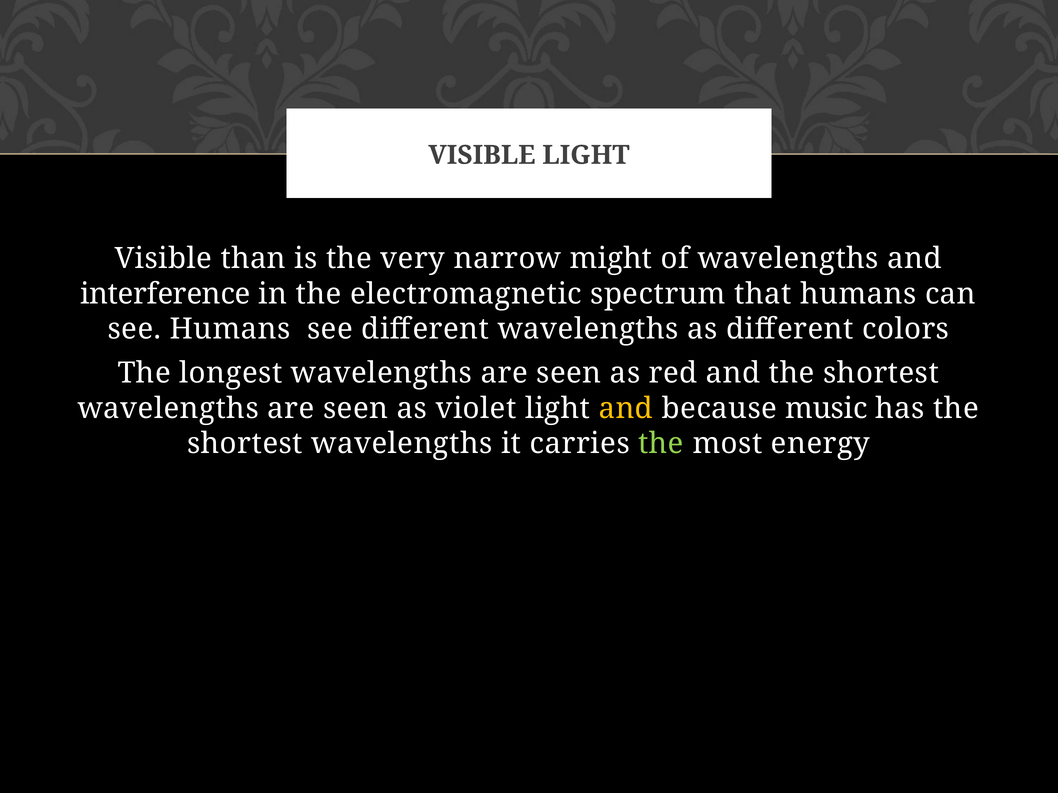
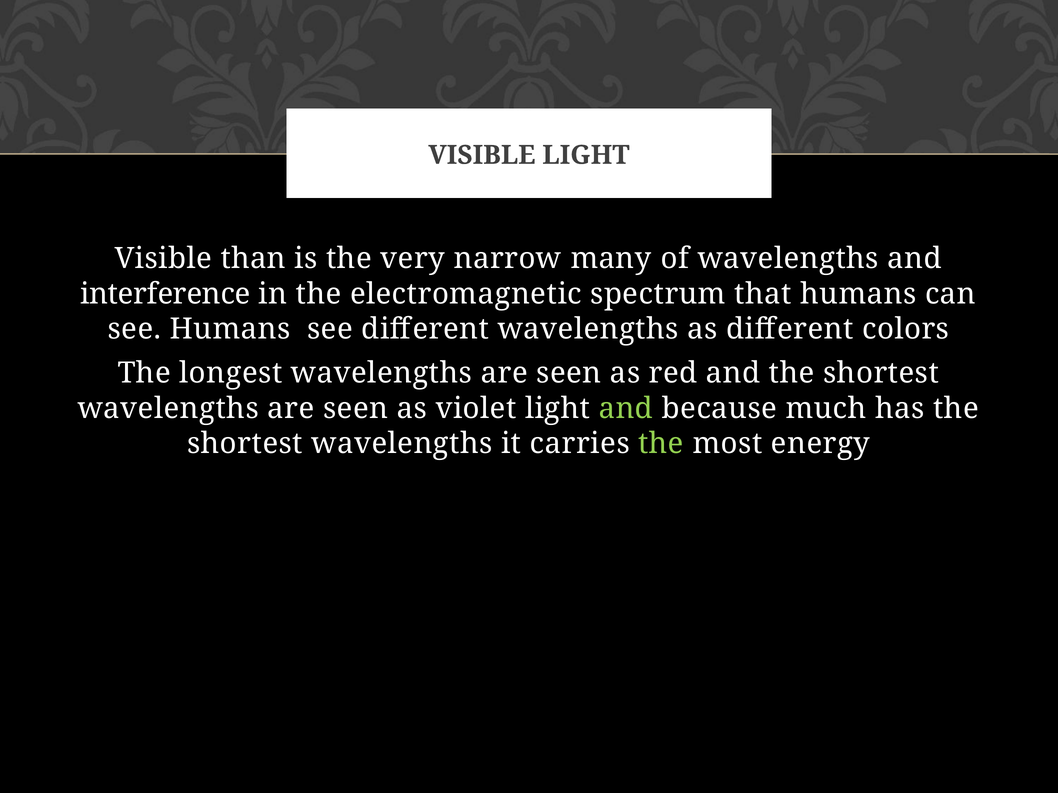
might: might -> many
and at (626, 409) colour: yellow -> light green
music: music -> much
